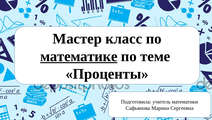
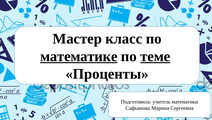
теме underline: none -> present
